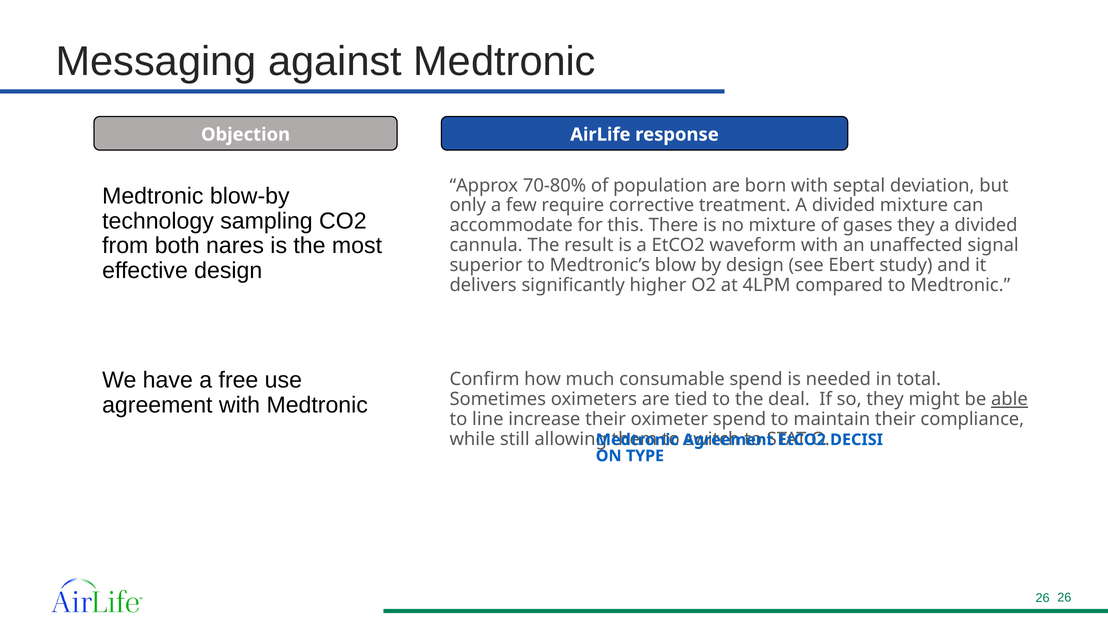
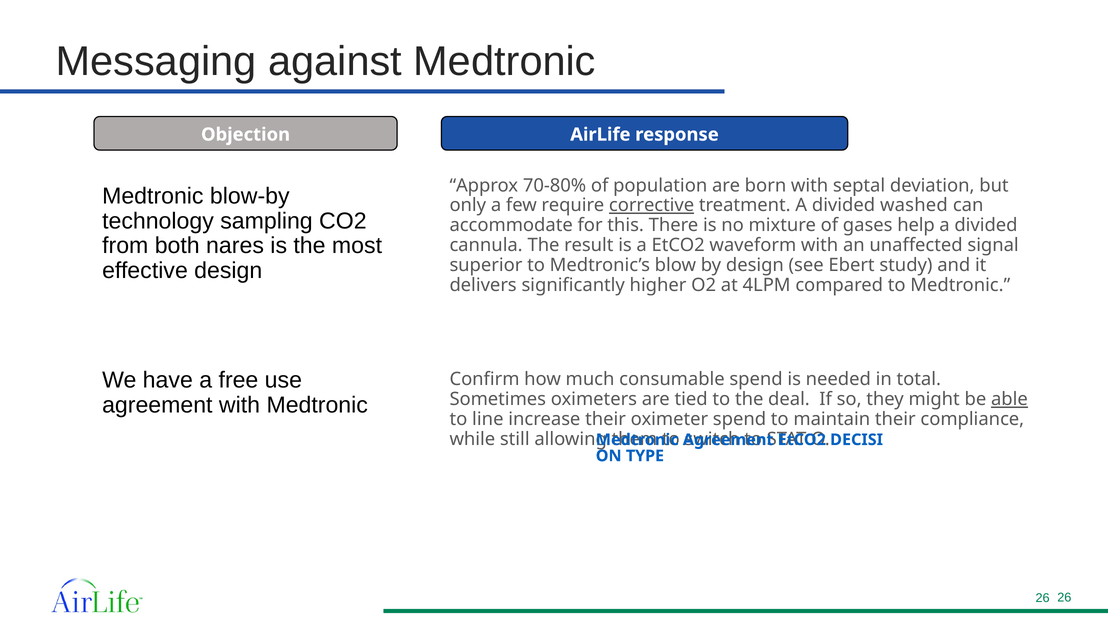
corrective underline: none -> present
divided mixture: mixture -> washed
gases they: they -> help
